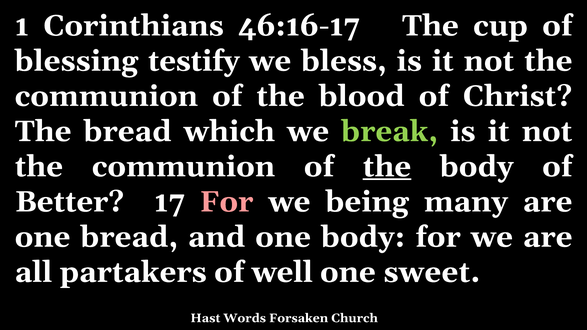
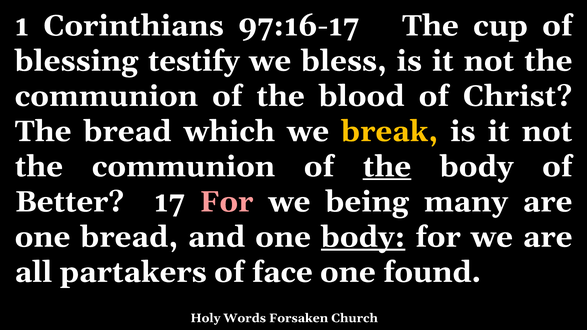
46:16-17: 46:16-17 -> 97:16-17
break colour: light green -> yellow
body at (363, 237) underline: none -> present
well: well -> face
sweet: sweet -> found
Hast: Hast -> Holy
